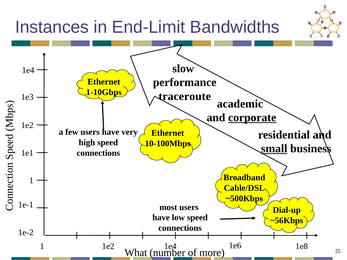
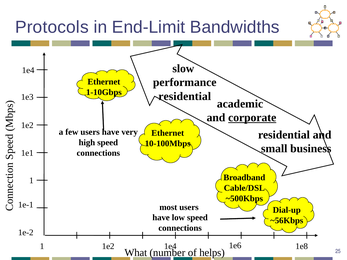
Instances: Instances -> Protocols
traceroute at (185, 96): traceroute -> residential
small underline: present -> none
more: more -> helps
